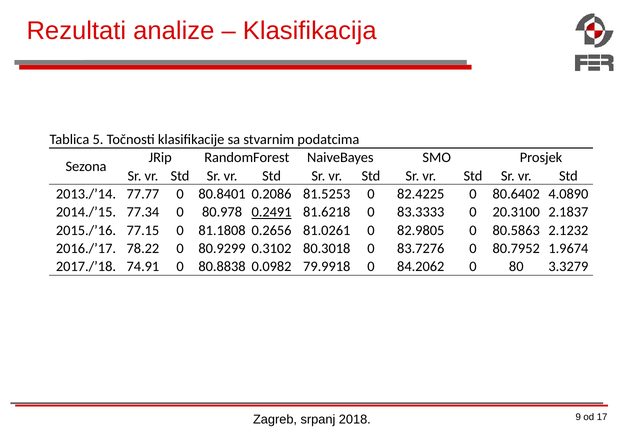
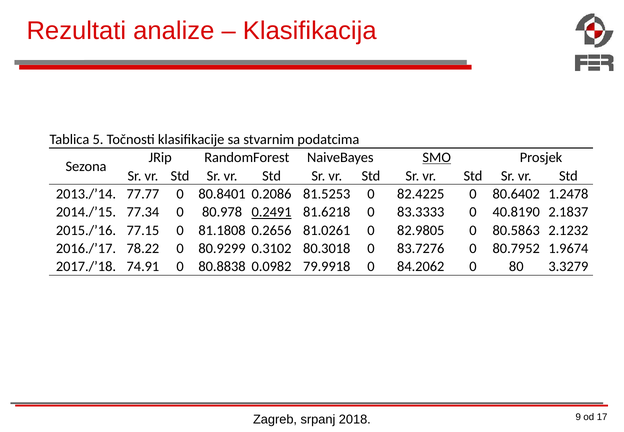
SMO underline: none -> present
4.0890: 4.0890 -> 1.2478
20.3100: 20.3100 -> 40.8190
